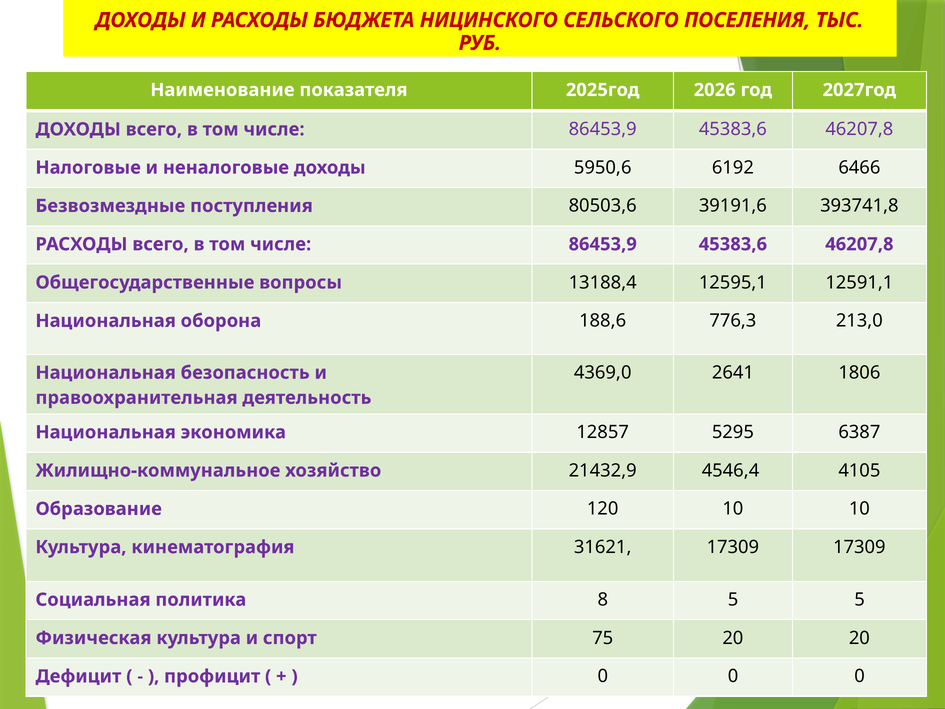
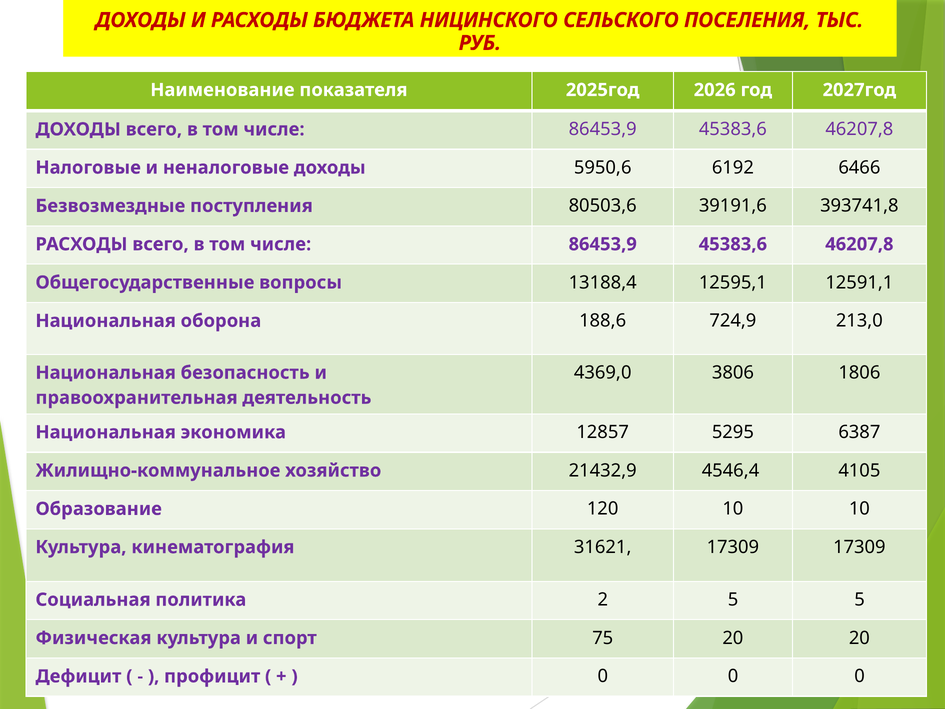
776,3: 776,3 -> 724,9
2641: 2641 -> 3806
8: 8 -> 2
